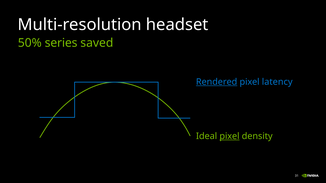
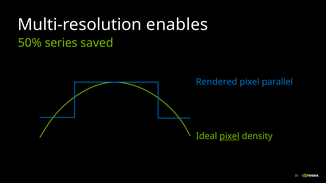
headset: headset -> enables
Rendered underline: present -> none
latency: latency -> parallel
